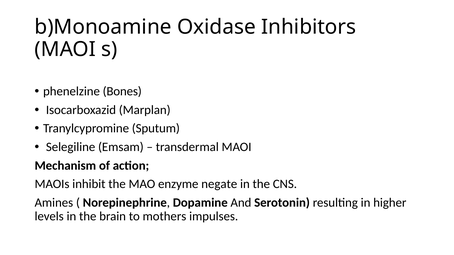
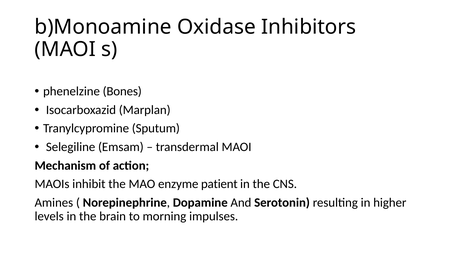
negate: negate -> patient
mothers: mothers -> morning
